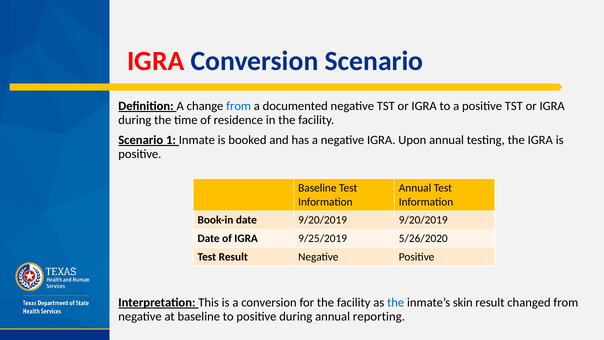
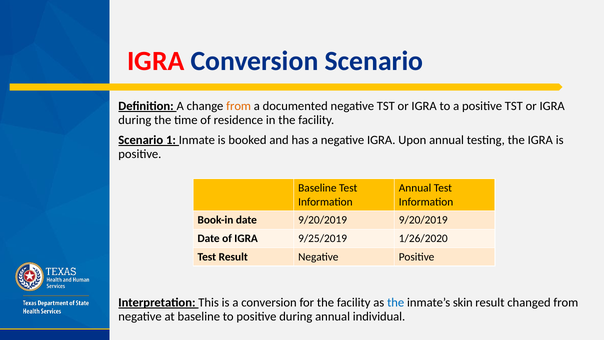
from at (239, 106) colour: blue -> orange
5/26/2020: 5/26/2020 -> 1/26/2020
reporting: reporting -> individual
